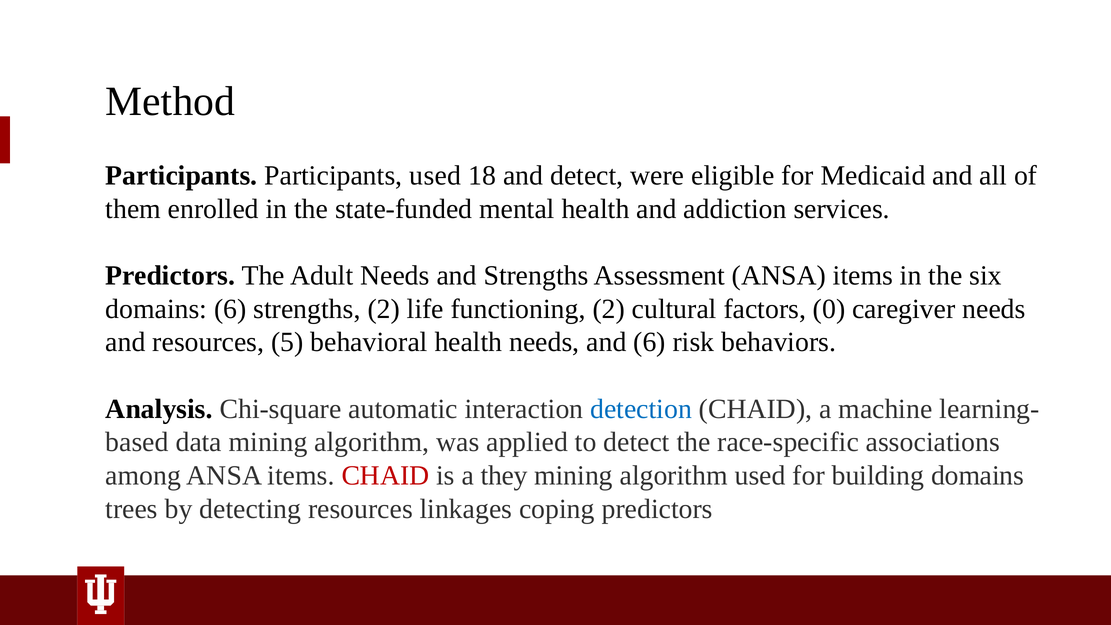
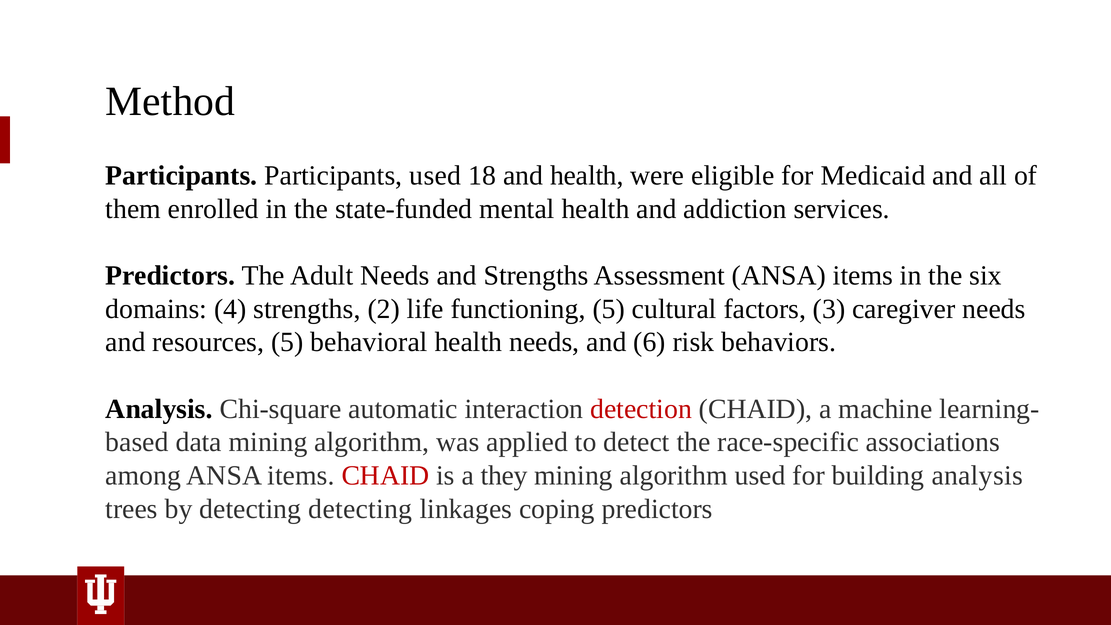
and detect: detect -> health
domains 6: 6 -> 4
functioning 2: 2 -> 5
0: 0 -> 3
detection colour: blue -> red
building domains: domains -> analysis
detecting resources: resources -> detecting
